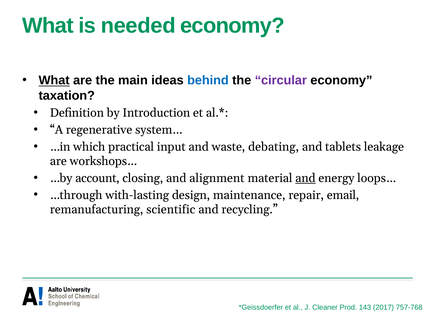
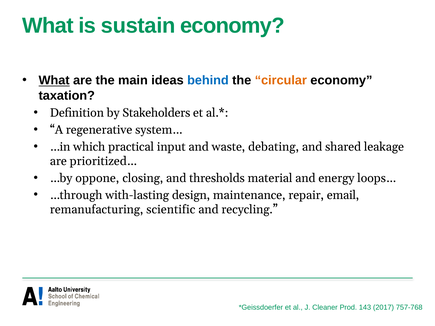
needed: needed -> sustain
circular colour: purple -> orange
Introduction: Introduction -> Stakeholders
tablets: tablets -> shared
workshops…: workshops… -> prioritized…
account: account -> oppone
alignment: alignment -> thresholds
and at (305, 178) underline: present -> none
